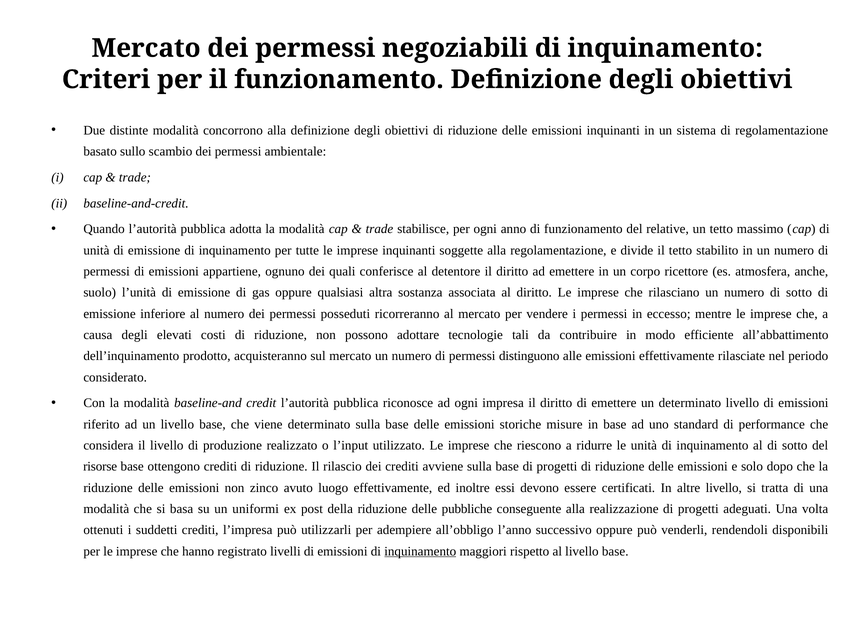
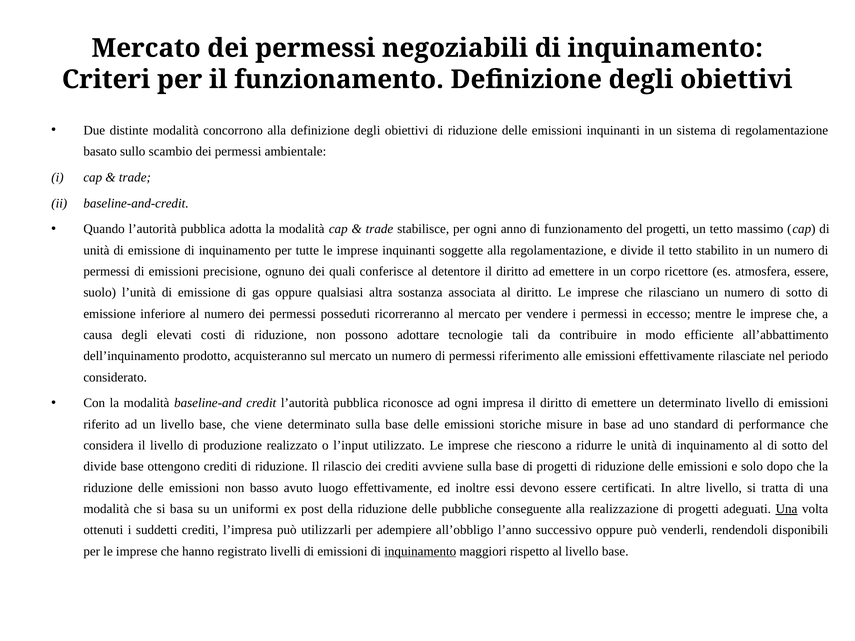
del relative: relative -> progetti
appartiene: appartiene -> precisione
atmosfera anche: anche -> essere
distinguono: distinguono -> riferimento
risorse at (100, 467): risorse -> divide
zinco: zinco -> basso
Una at (786, 509) underline: none -> present
